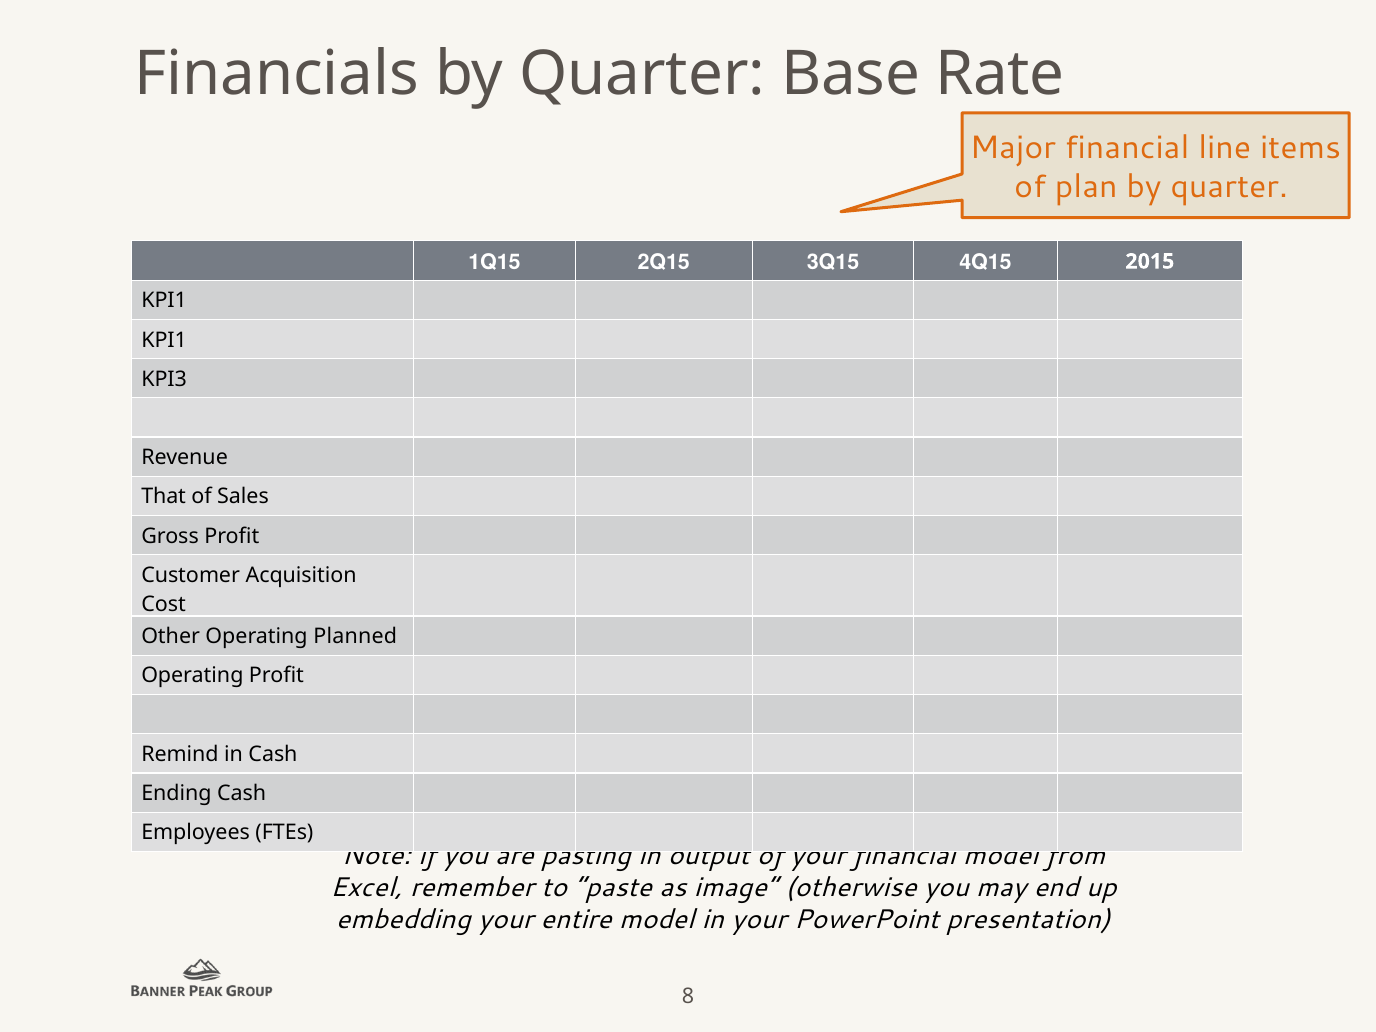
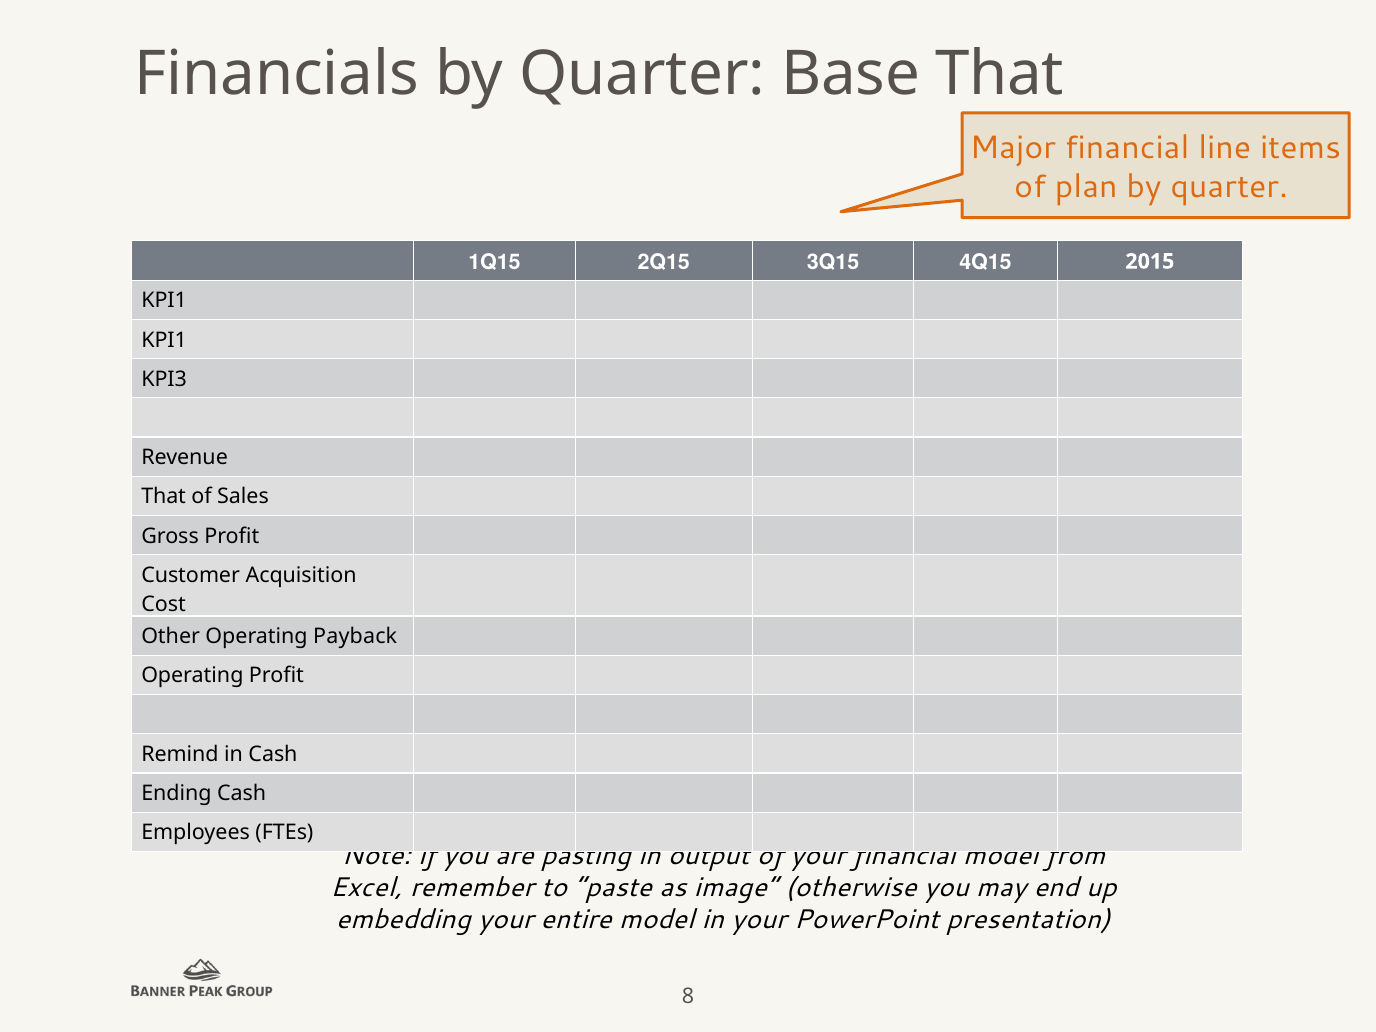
Base Rate: Rate -> That
Planned: Planned -> Payback
